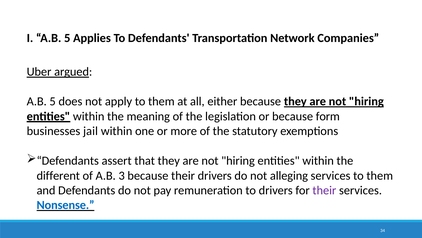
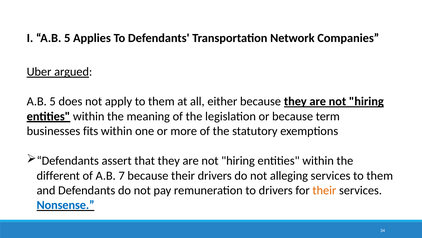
form: form -> term
jail: jail -> fits
3: 3 -> 7
their at (324, 190) colour: purple -> orange
